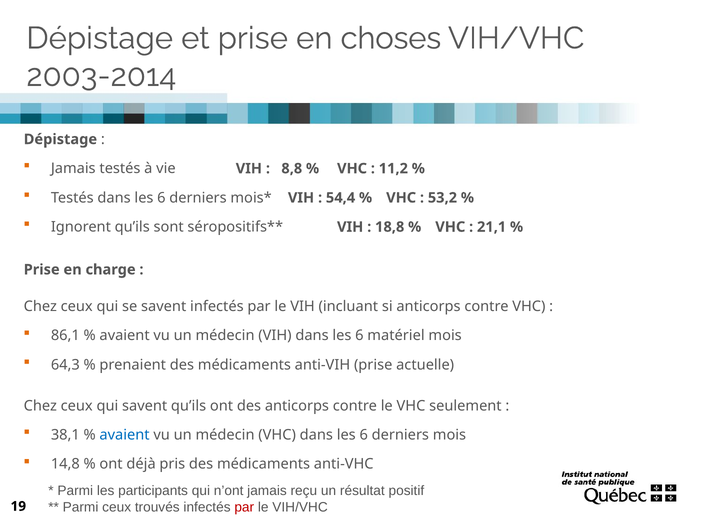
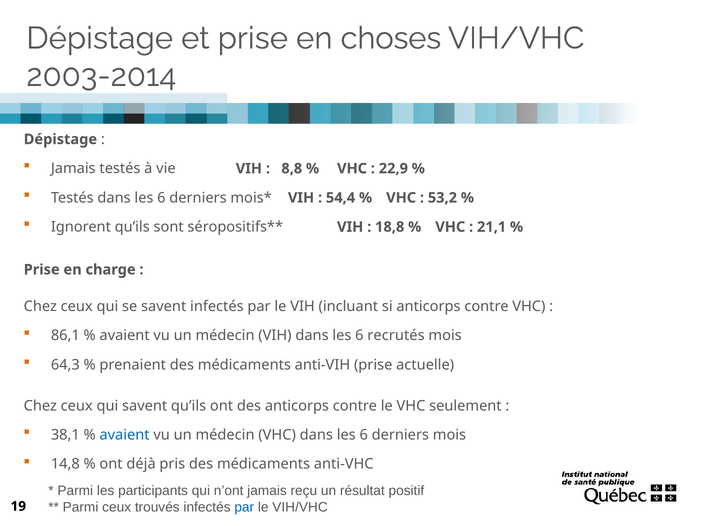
11,2: 11,2 -> 22,9
matériel: matériel -> recrutés
par at (244, 508) colour: red -> blue
